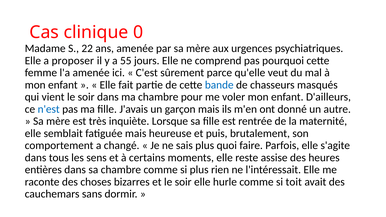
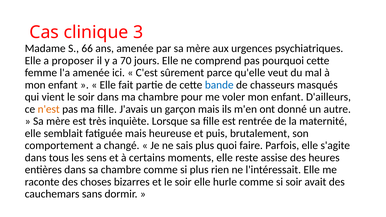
0: 0 -> 3
22: 22 -> 66
55: 55 -> 70
n'est colour: blue -> orange
si toit: toit -> soir
